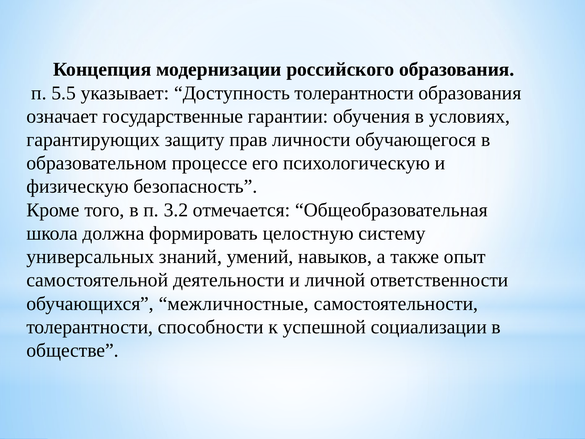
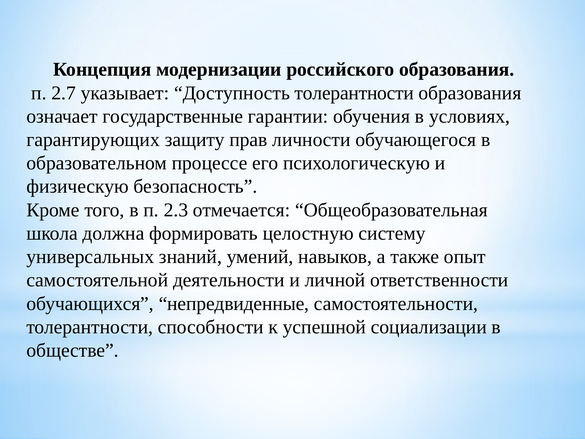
5.5: 5.5 -> 2.7
3.2: 3.2 -> 2.3
межличностные: межличностные -> непредвиденные
